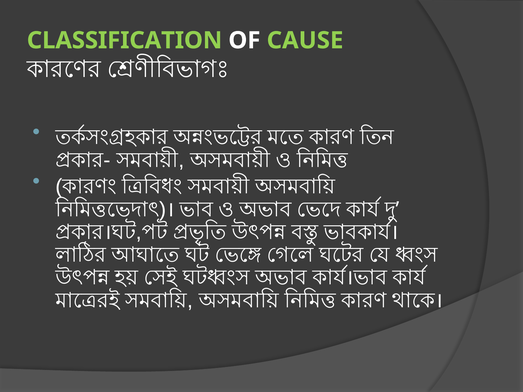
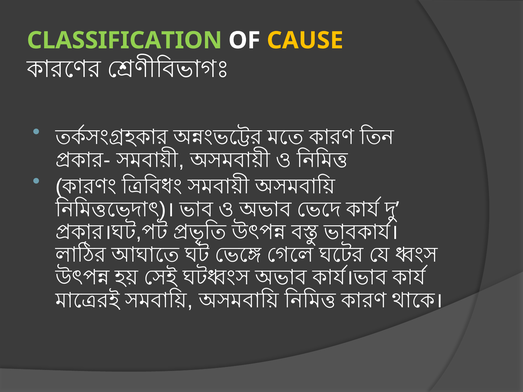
CAUSE colour: light green -> yellow
